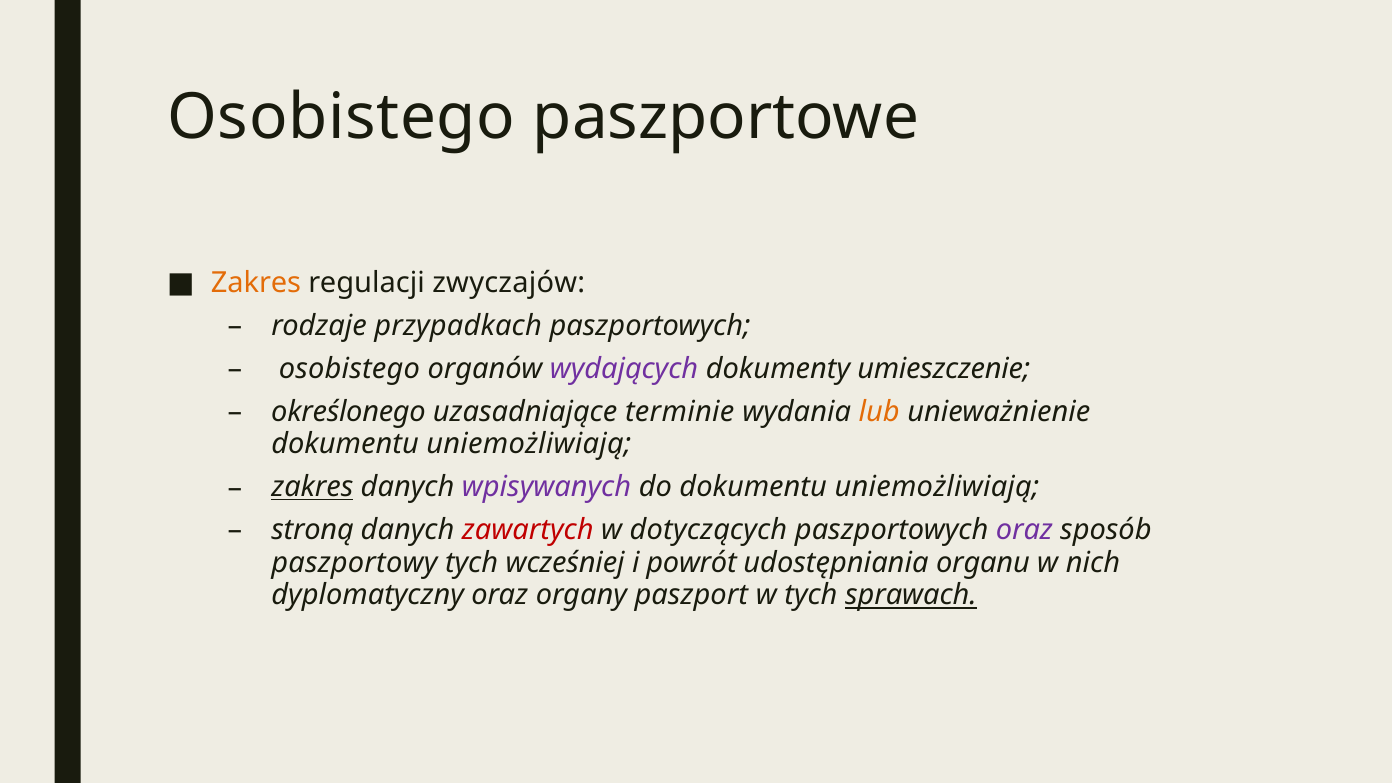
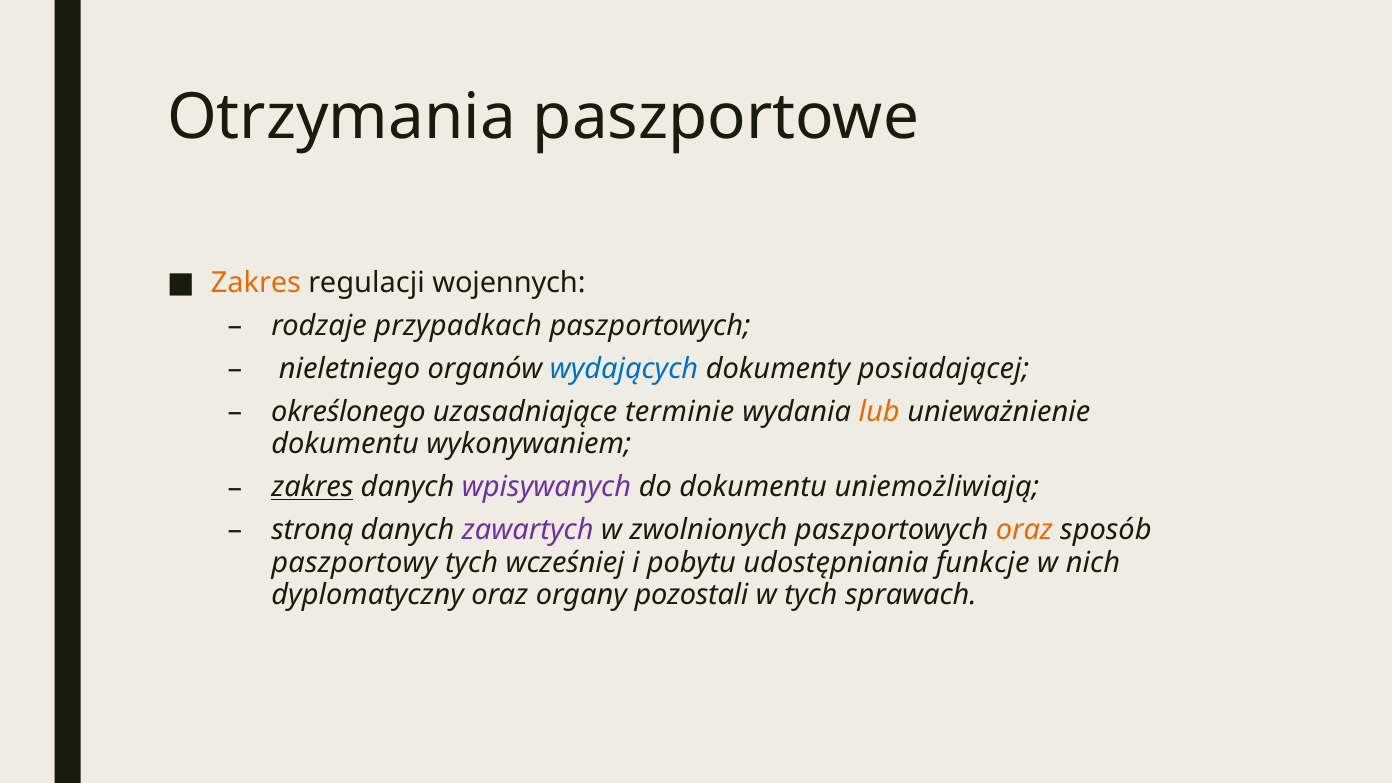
Osobistego at (341, 117): Osobistego -> Otrzymania
zwyczajów: zwyczajów -> wojennych
osobistego at (349, 369): osobistego -> nieletniego
wydających colour: purple -> blue
umieszczenie: umieszczenie -> posiadającej
uniemożliwiają at (529, 444): uniemożliwiają -> wykonywaniem
zawartych colour: red -> purple
dotyczących: dotyczących -> zwolnionych
oraz at (1024, 530) colour: purple -> orange
powrót: powrót -> pobytu
organu: organu -> funkcje
paszport: paszport -> pozostali
sprawach underline: present -> none
